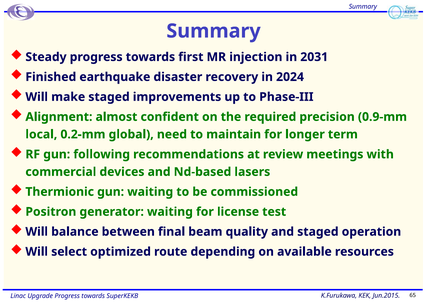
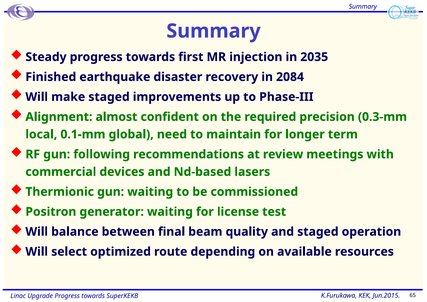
2031: 2031 -> 2035
2024: 2024 -> 2084
0.9-mm: 0.9-mm -> 0.3-mm
0.2-mm: 0.2-mm -> 0.1-mm
